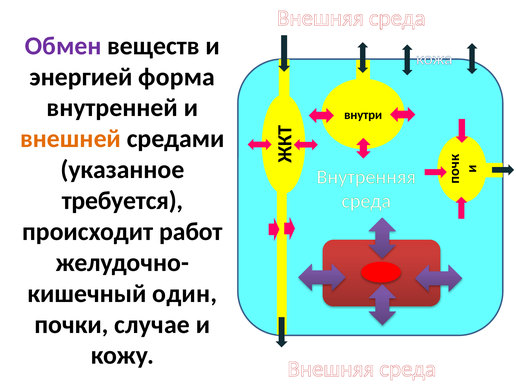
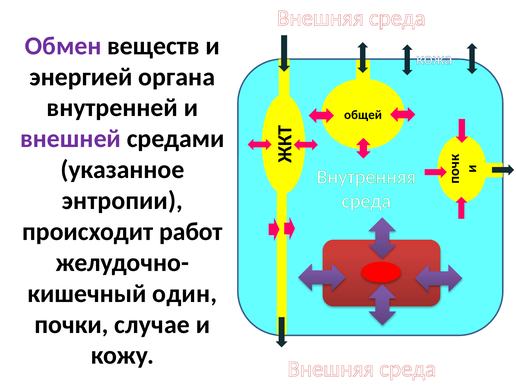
форма: форма -> органа
внутри: внутри -> общей
внешней colour: orange -> purple
требуется: требуется -> энтропии
